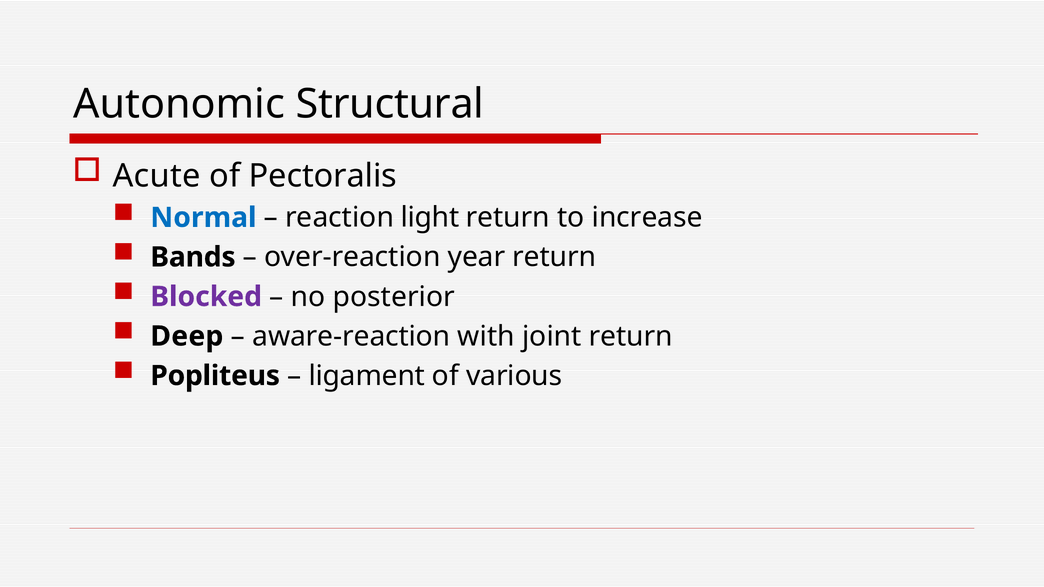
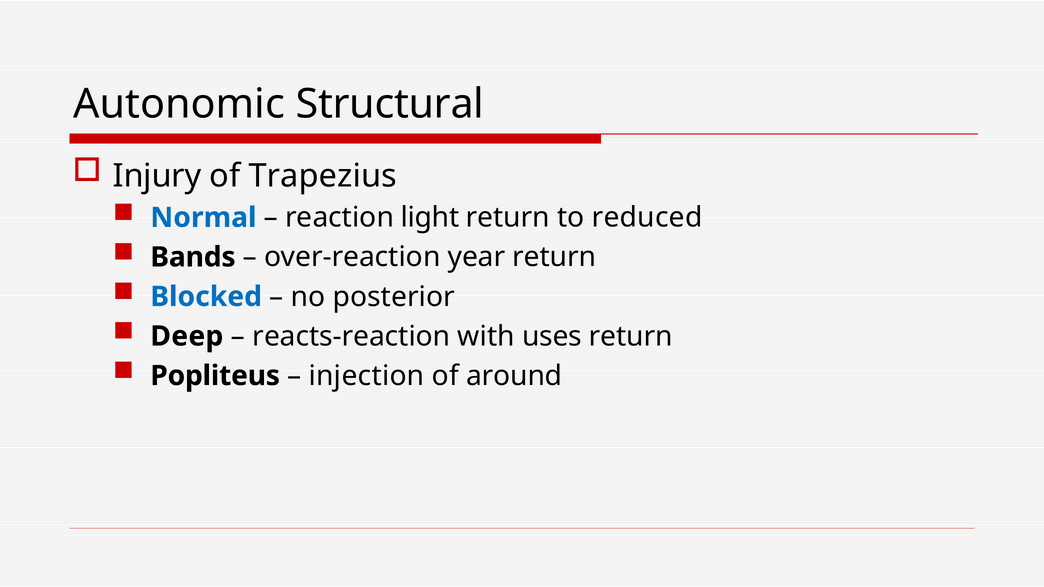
Acute: Acute -> Injury
Pectoralis: Pectoralis -> Trapezius
increase: increase -> reduced
Blocked colour: purple -> blue
aware-reaction: aware-reaction -> reacts-reaction
joint: joint -> uses
ligament: ligament -> injection
various: various -> around
